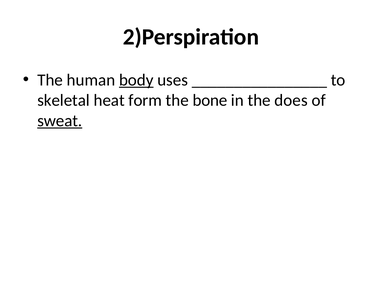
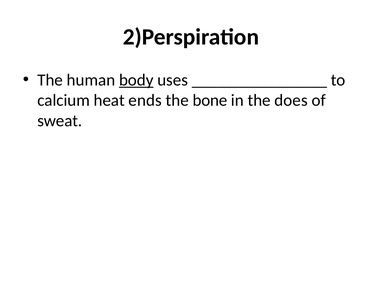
skeletal: skeletal -> calcium
form: form -> ends
sweat underline: present -> none
